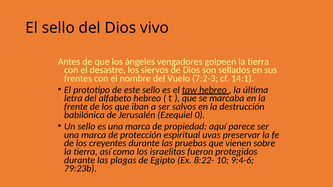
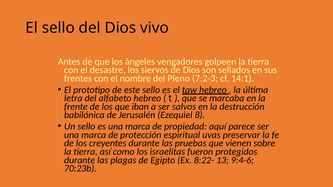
Vuelo: Vuelo -> Pleno
0: 0 -> 8
10: 10 -> 13
79:23b: 79:23b -> 70:23b
